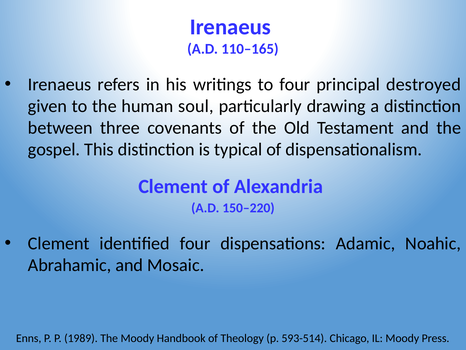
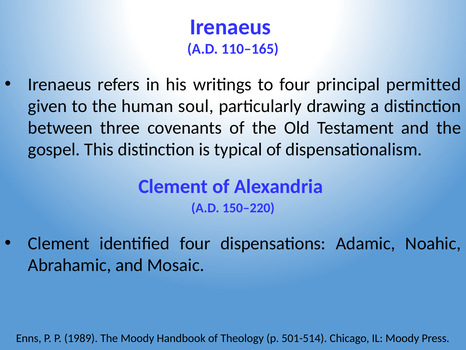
destroyed: destroyed -> permitted
593-514: 593-514 -> 501-514
